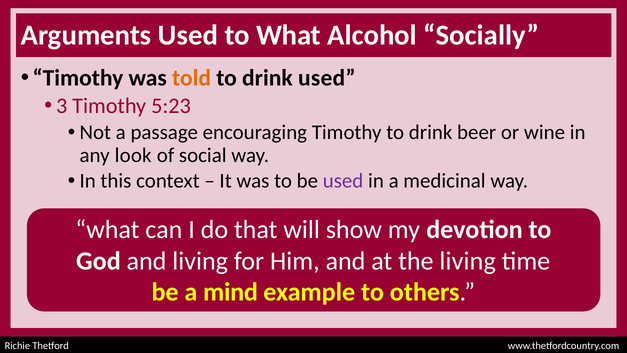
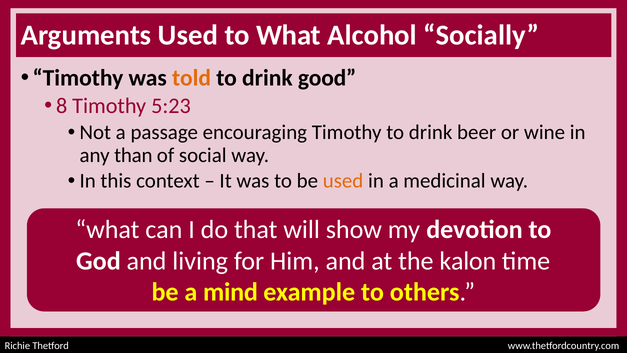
drink used: used -> good
3: 3 -> 8
look: look -> than
used at (343, 181) colour: purple -> orange
the living: living -> kalon
